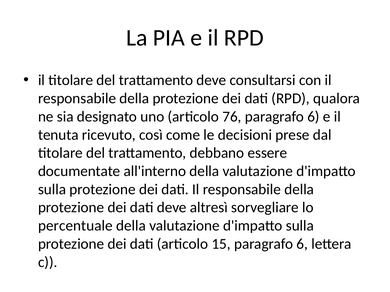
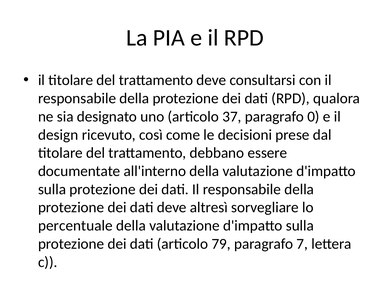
76: 76 -> 37
6 at (313, 117): 6 -> 0
tenuta: tenuta -> design
15: 15 -> 79
6 at (302, 244): 6 -> 7
